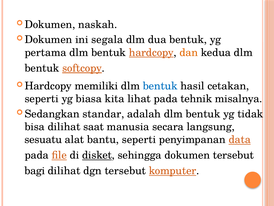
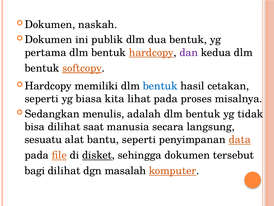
segala: segala -> publik
dan colour: orange -> purple
tehnik: tehnik -> proses
standar: standar -> menulis
dgn tersebut: tersebut -> masalah
